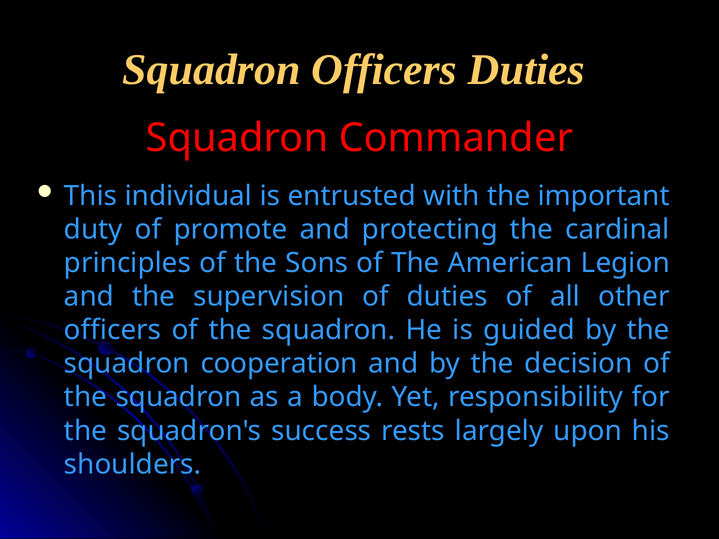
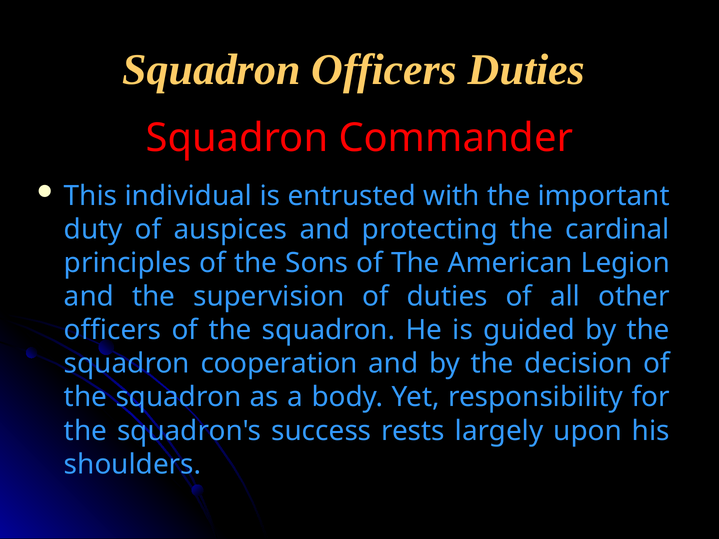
promote: promote -> auspices
